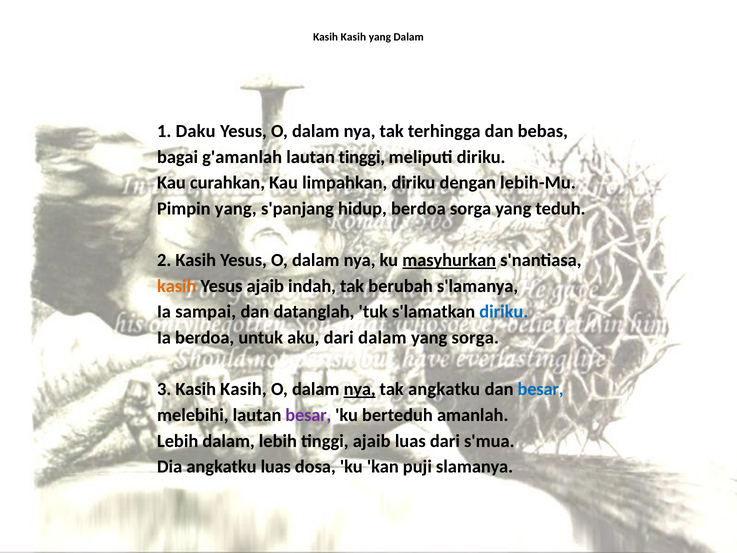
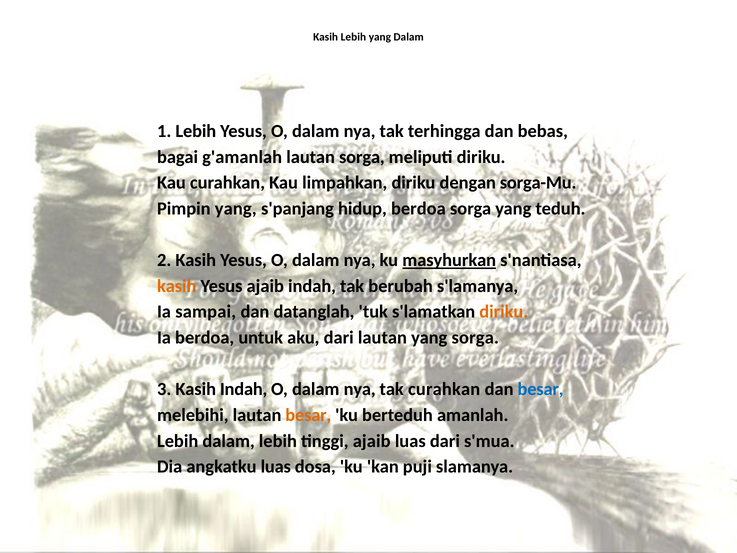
Kasih at (353, 37): Kasih -> Lebih
1 Daku: Daku -> Lebih
lautan tinggi: tinggi -> sorga
lebih-Mu: lebih-Mu -> sorga-Mu
diriku at (504, 312) colour: blue -> orange
dari dalam: dalam -> lautan
3 Kasih Kasih: Kasih -> Indah
nya at (360, 389) underline: present -> none
tak angkatku: angkatku -> curahkan
besar at (308, 415) colour: purple -> orange
